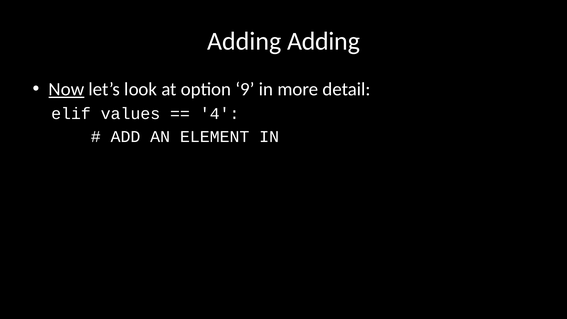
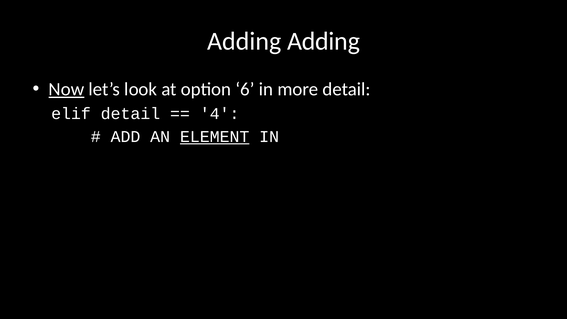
9: 9 -> 6
elif values: values -> detail
ELEMENT underline: none -> present
